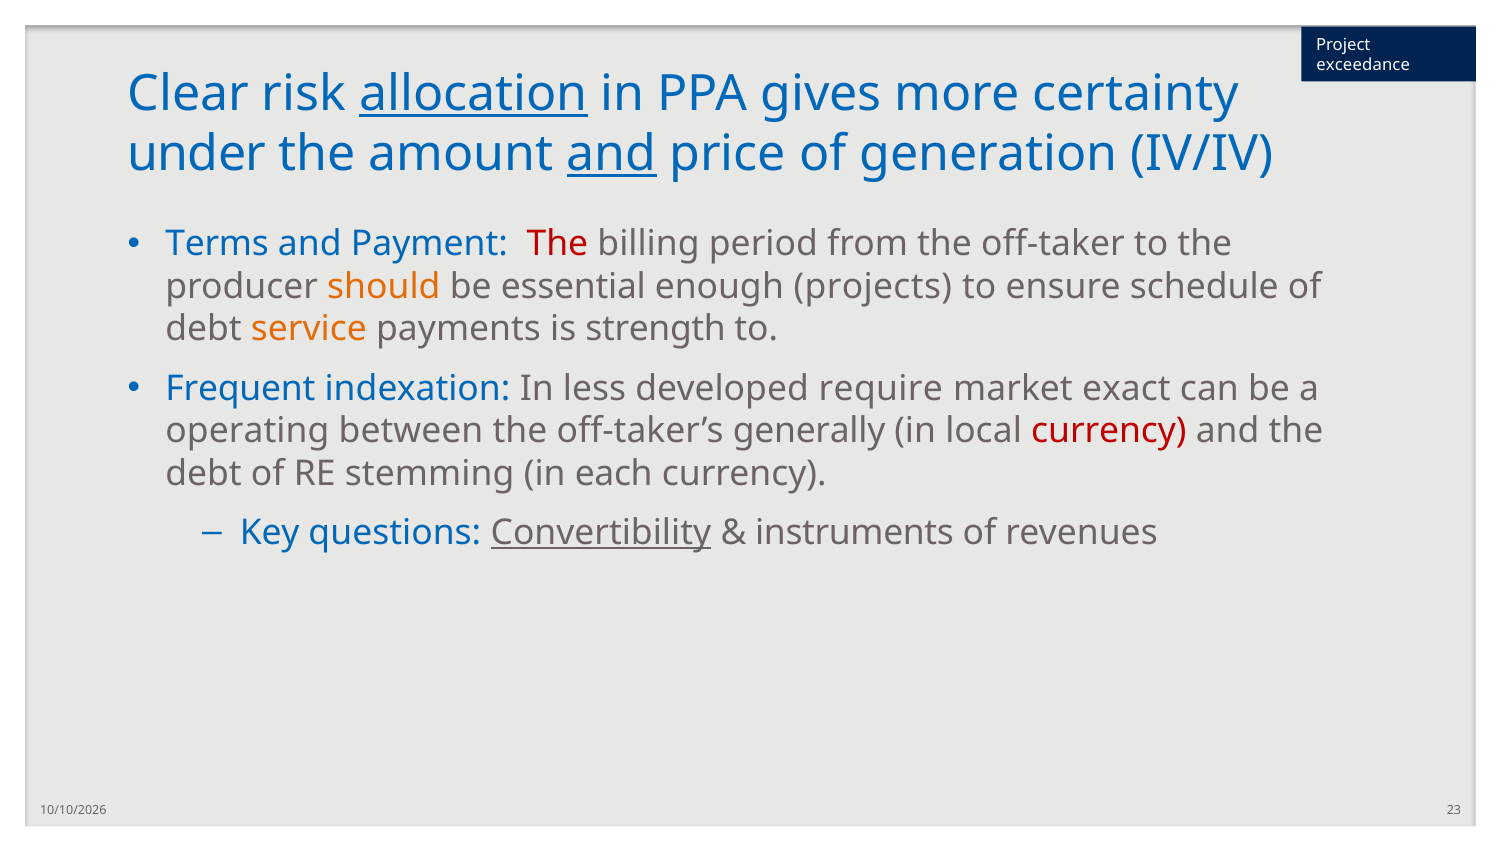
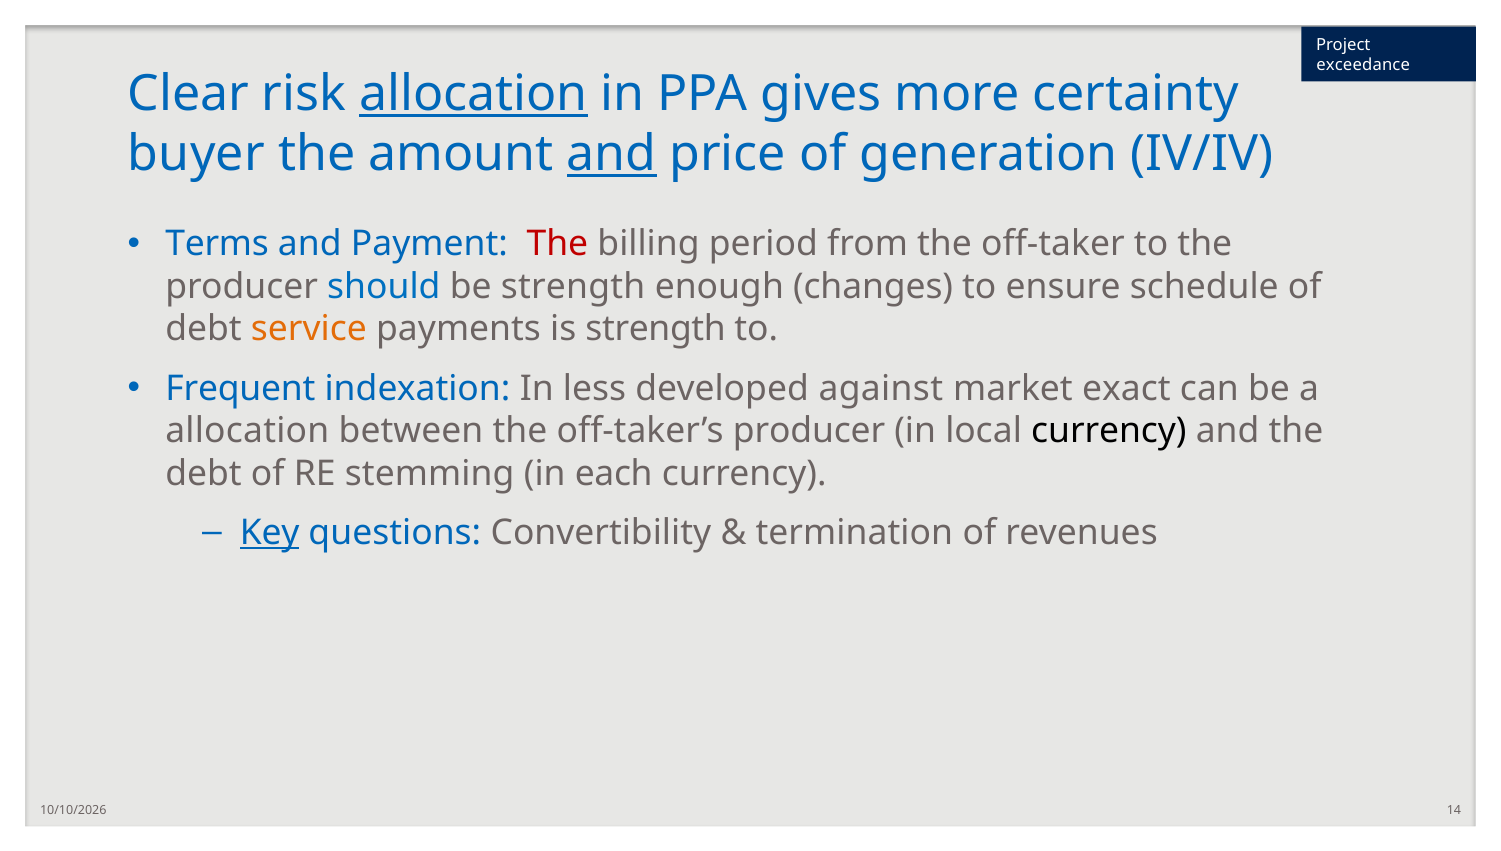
under: under -> buyer
should colour: orange -> blue
be essential: essential -> strength
projects: projects -> changes
require: require -> against
operating at (247, 431): operating -> allocation
off-taker’s generally: generally -> producer
currency at (1109, 431) colour: red -> black
Key underline: none -> present
Convertibility underline: present -> none
instruments: instruments -> termination
23: 23 -> 14
